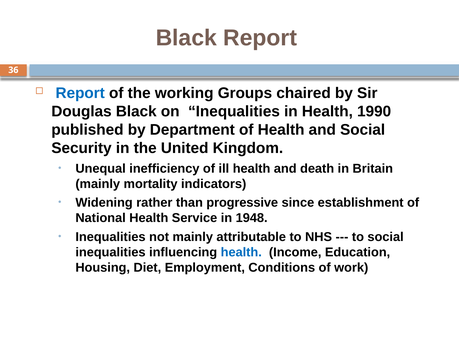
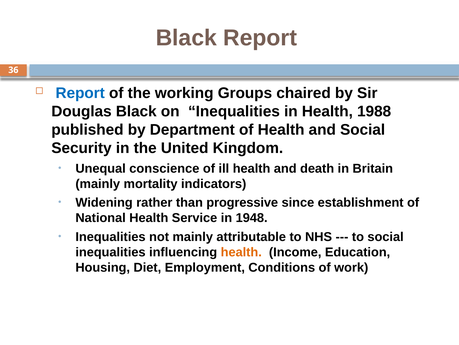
1990: 1990 -> 1988
inefficiency: inefficiency -> conscience
health at (241, 252) colour: blue -> orange
